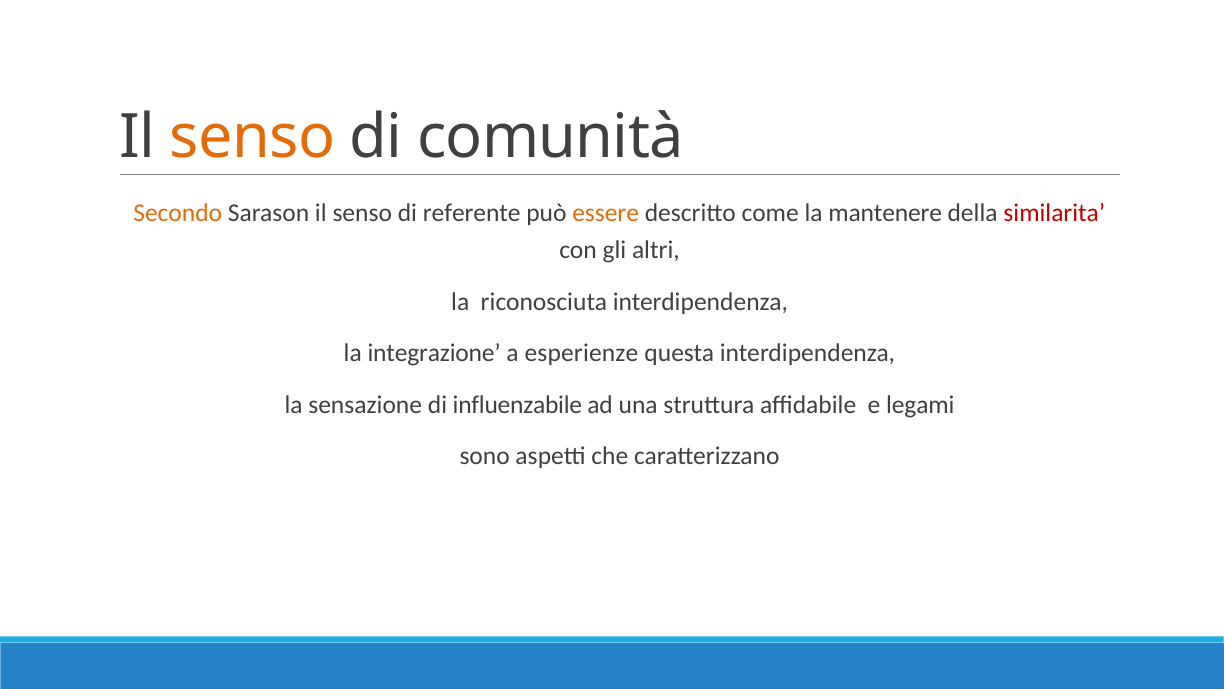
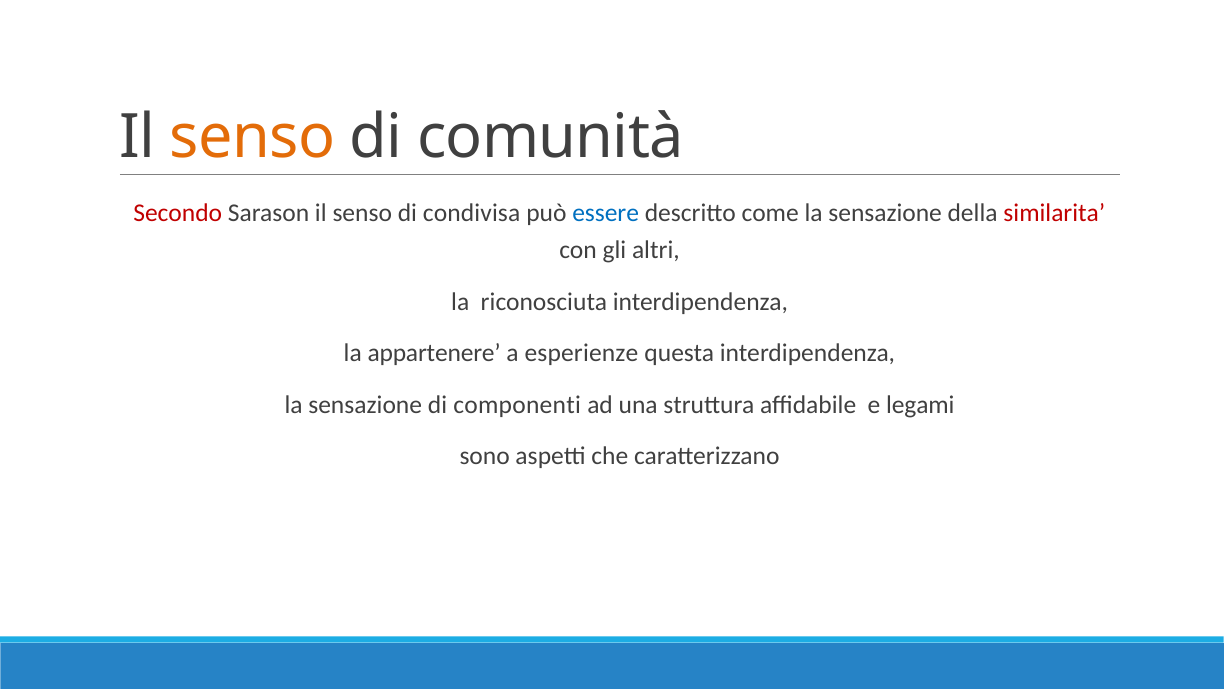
Secondo colour: orange -> red
referente: referente -> condivisa
essere colour: orange -> blue
come la mantenere: mantenere -> sensazione
integrazione: integrazione -> appartenere
influenzabile: influenzabile -> componenti
